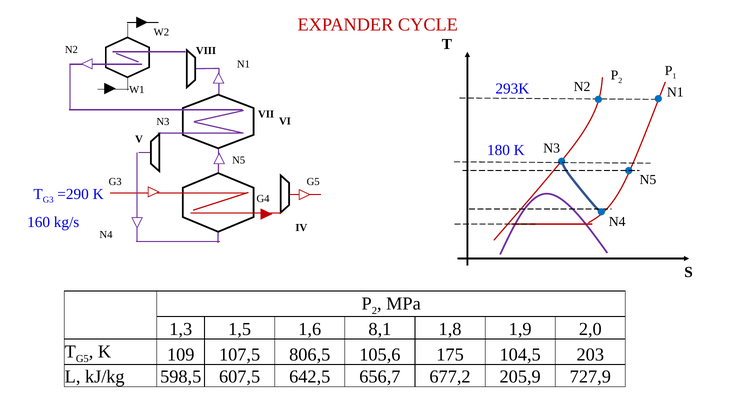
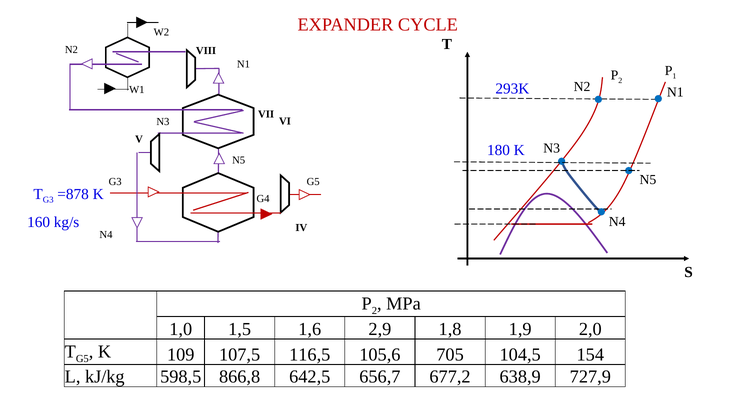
=290: =290 -> =878
1,3: 1,3 -> 1,0
8,1: 8,1 -> 2,9
806,5: 806,5 -> 116,5
175: 175 -> 705
203: 203 -> 154
607,5: 607,5 -> 866,8
205,9: 205,9 -> 638,9
